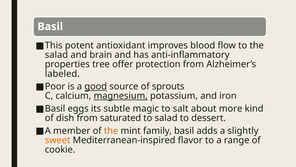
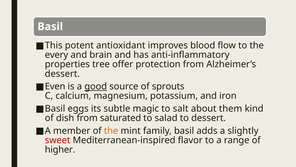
salad at (56, 55): salad -> every
labeled at (62, 74): labeled -> dessert
Poor: Poor -> Even
magnesium underline: present -> none
more: more -> them
sweet colour: orange -> red
cookie: cookie -> higher
